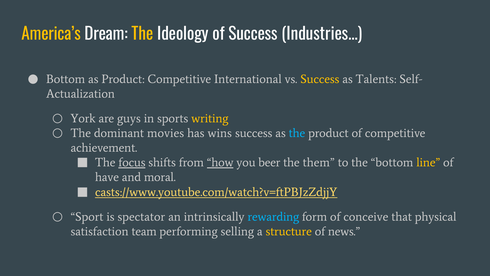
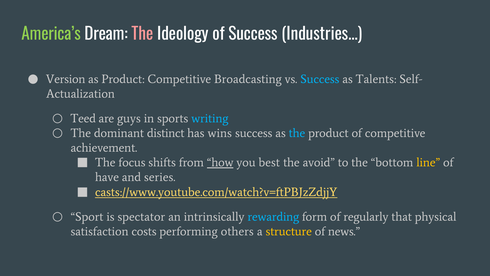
America’s colour: yellow -> light green
The at (143, 34) colour: yellow -> pink
Bottom at (66, 79): Bottom -> Version
International: International -> Broadcasting
Success at (320, 79) colour: yellow -> light blue
York: York -> Teed
writing colour: yellow -> light blue
movies: movies -> distinct
focus underline: present -> none
beer: beer -> best
them: them -> avoid
moral: moral -> series
conceive: conceive -> regularly
team: team -> costs
selling: selling -> others
